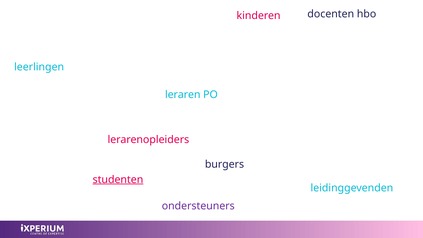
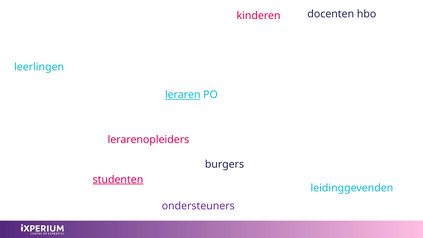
leraren underline: none -> present
